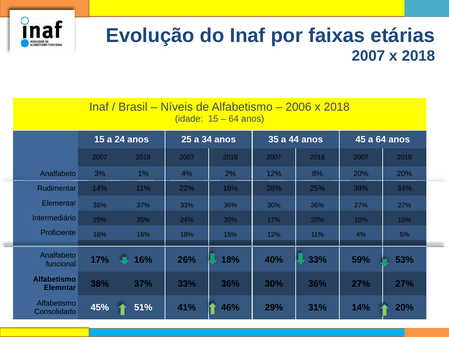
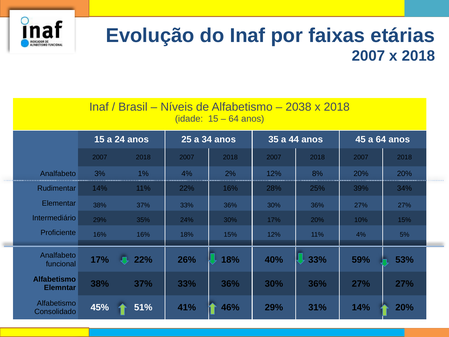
2006: 2006 -> 2038
17% 16%: 16% -> 22%
